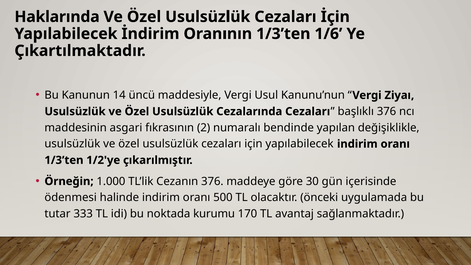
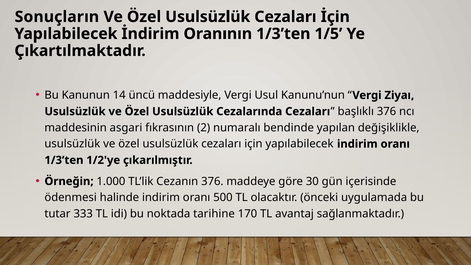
Haklarında: Haklarında -> Sonuçların
1/6: 1/6 -> 1/5
kurumu: kurumu -> tarihine
